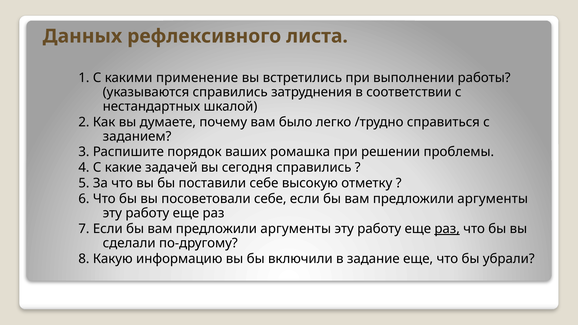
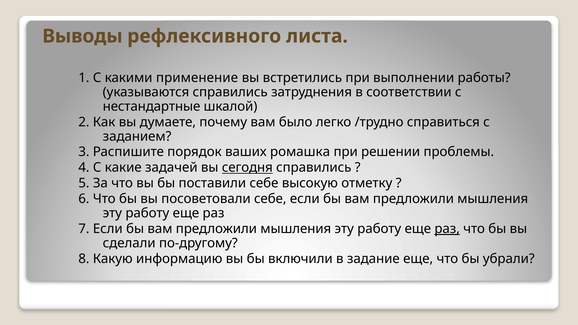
Данных: Данных -> Выводы
нестандартных: нестандартных -> нестандартные
сегодня underline: none -> present
аргументы at (493, 199): аргументы -> мышления
аргументы at (296, 229): аргументы -> мышления
